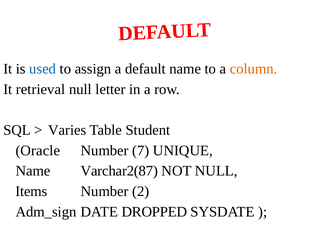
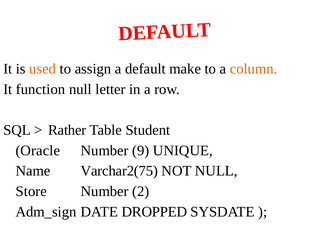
used colour: blue -> orange
default name: name -> make
retrieval: retrieval -> function
Varies: Varies -> Rather
7: 7 -> 9
Varchar2(87: Varchar2(87 -> Varchar2(75
Items: Items -> Store
